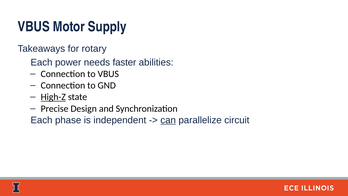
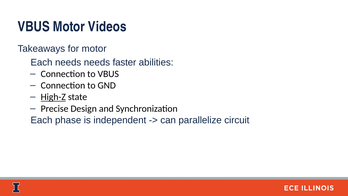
Supply: Supply -> Videos
for rotary: rotary -> motor
Each power: power -> needs
can underline: present -> none
